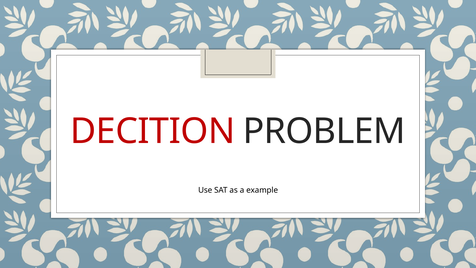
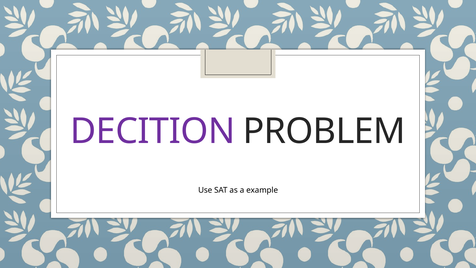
DECITION colour: red -> purple
